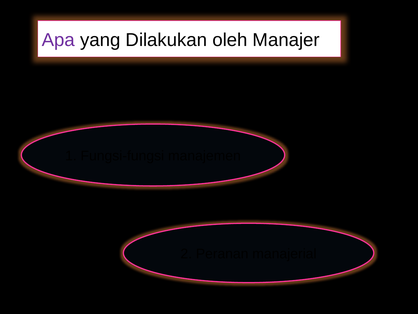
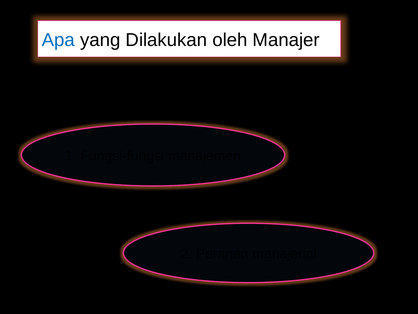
Apa colour: purple -> blue
